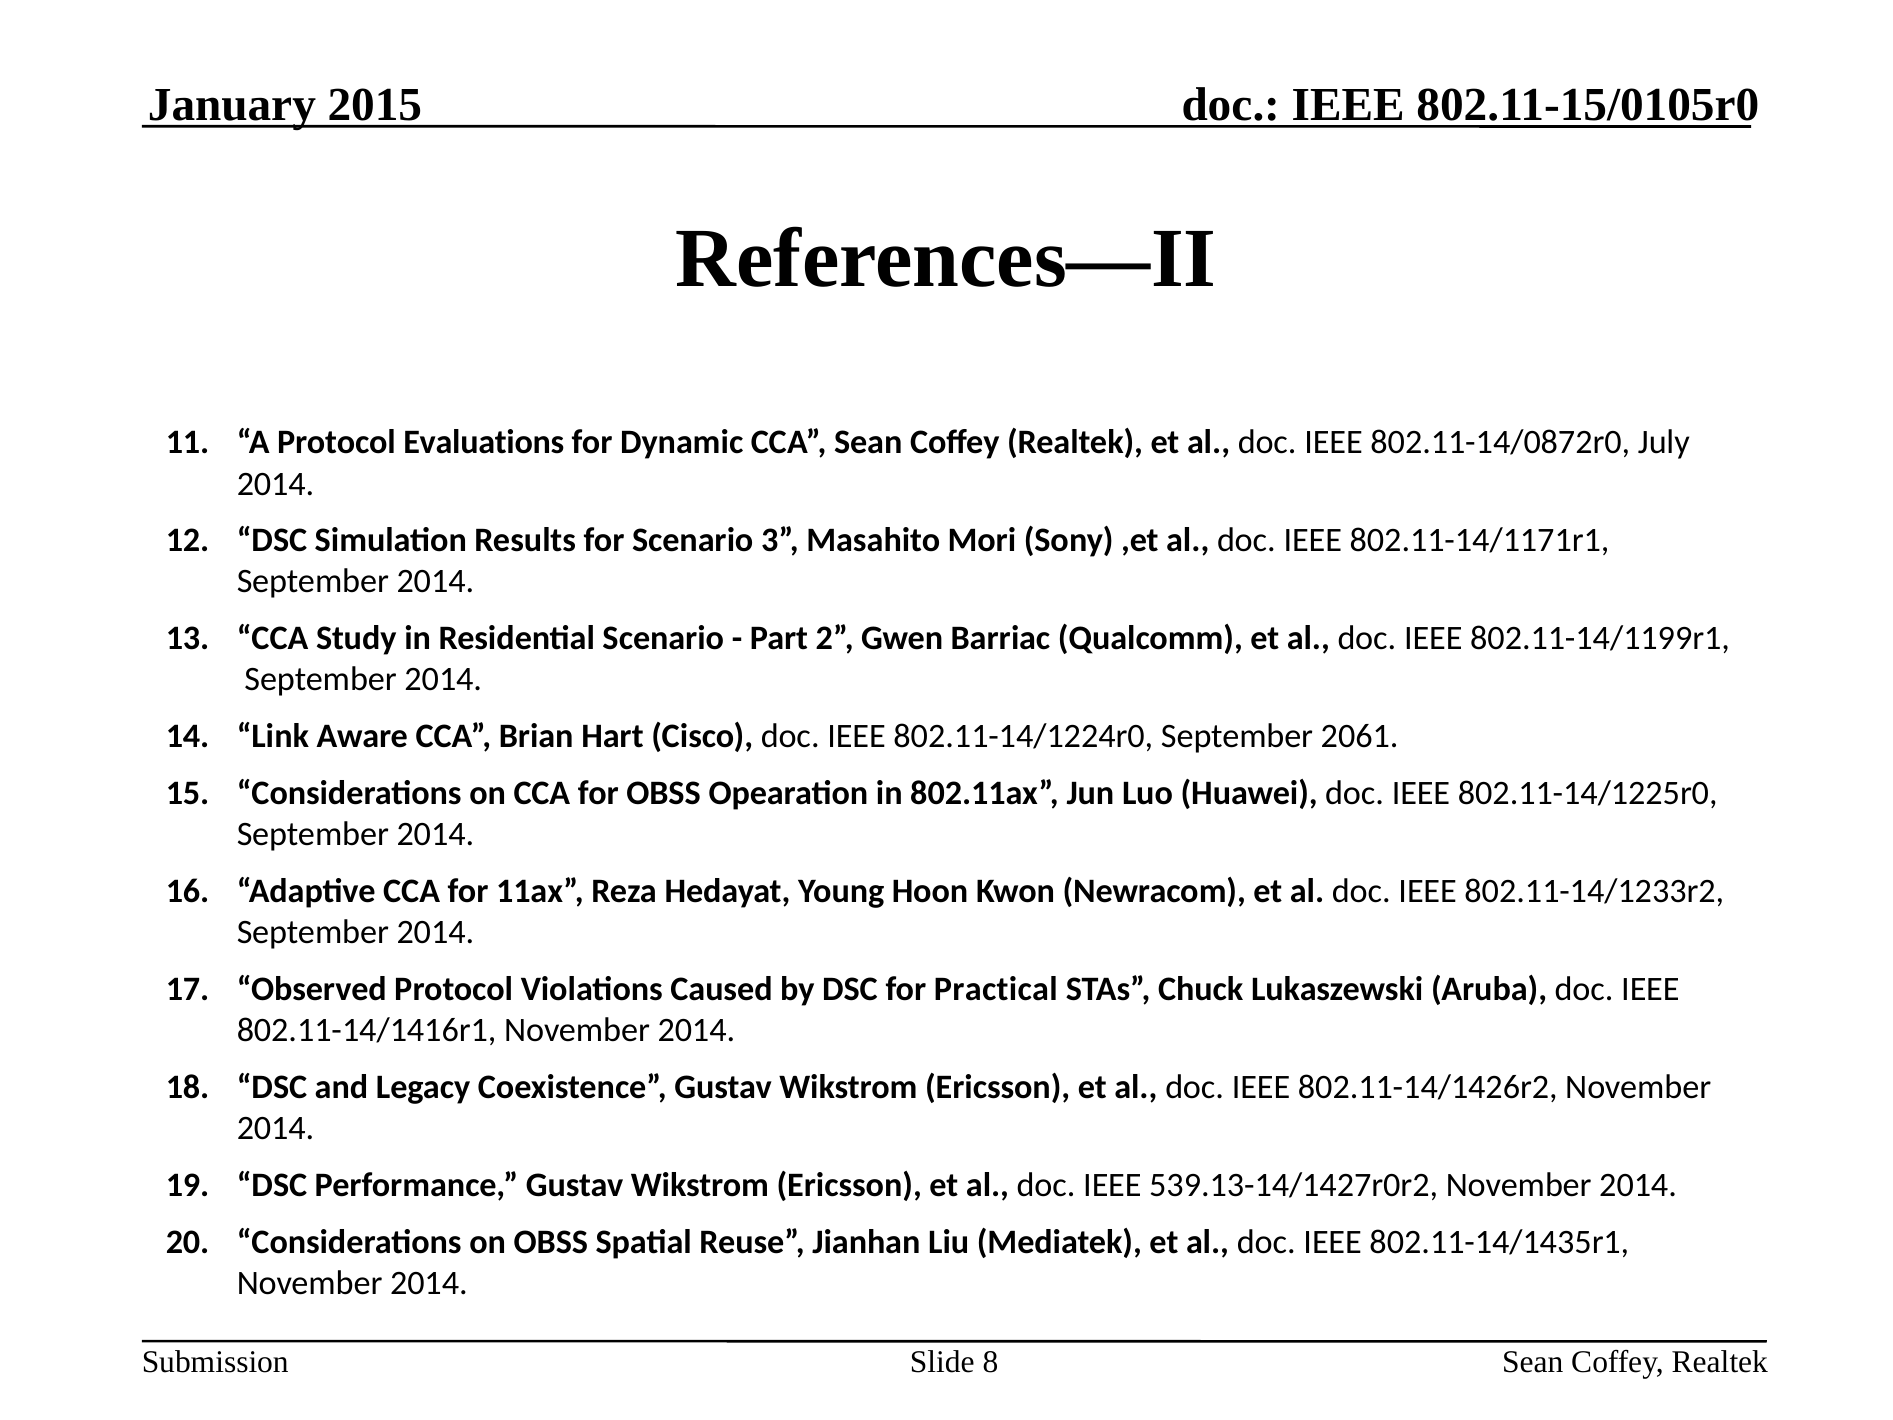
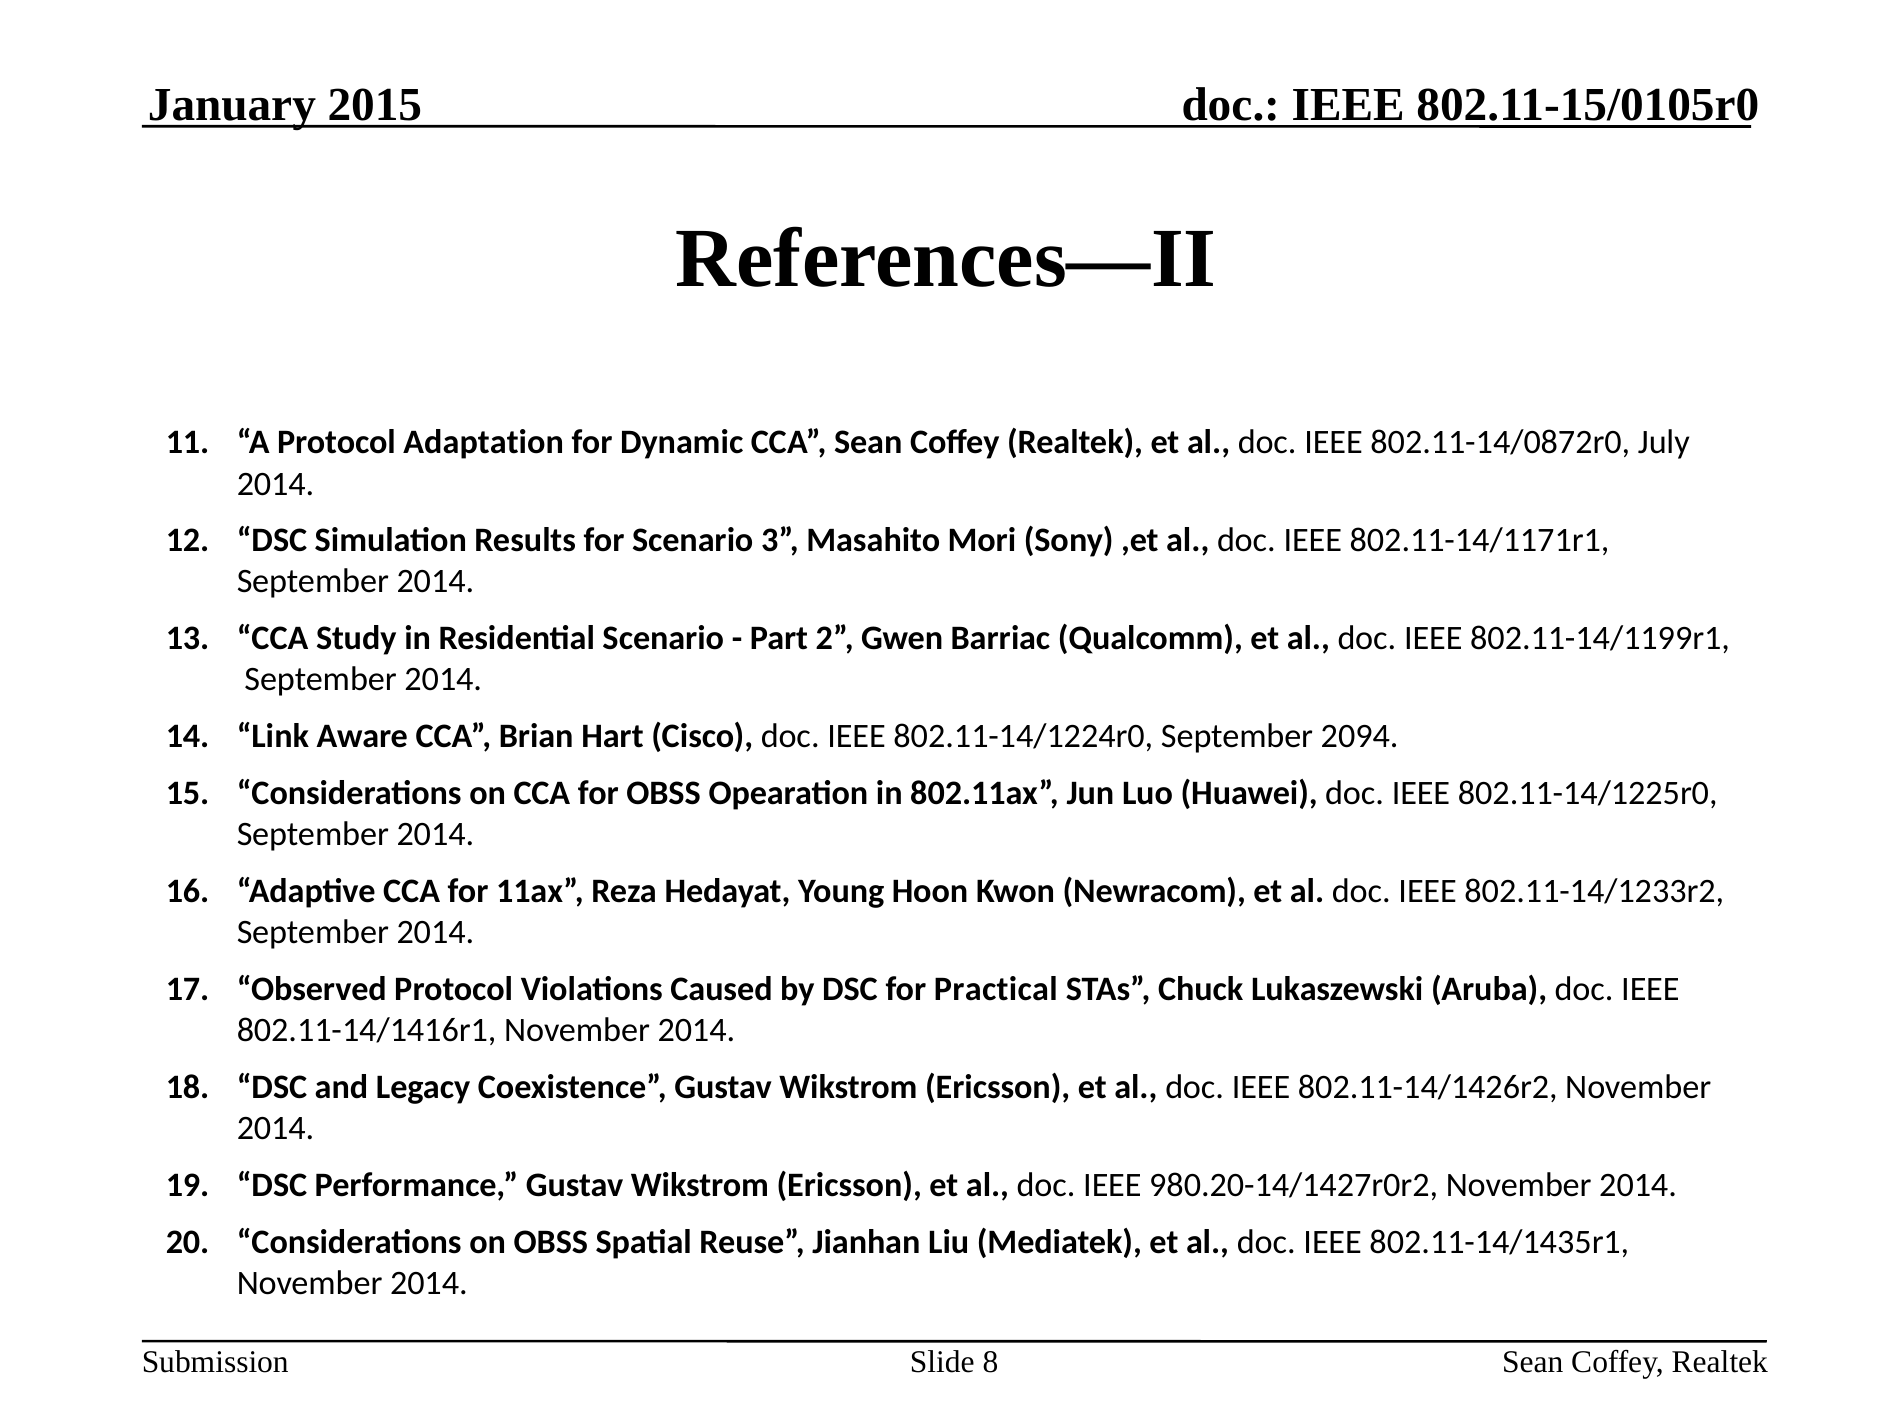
Evaluations: Evaluations -> Adaptation
2061: 2061 -> 2094
539.13-14/1427r0r2: 539.13-14/1427r0r2 -> 980.20-14/1427r0r2
